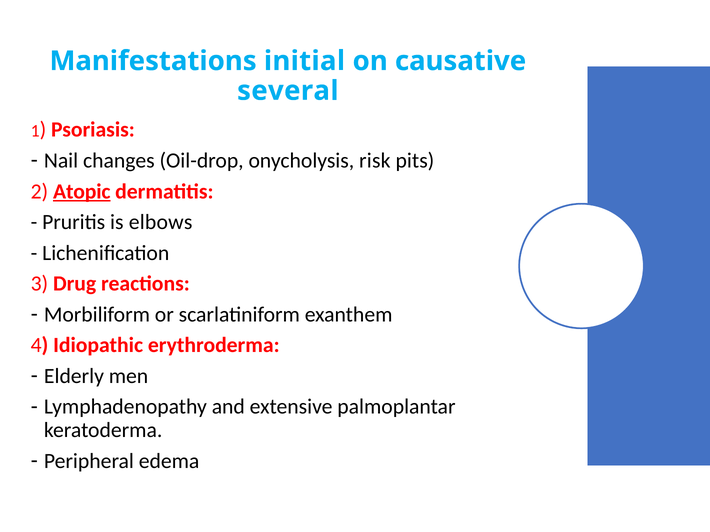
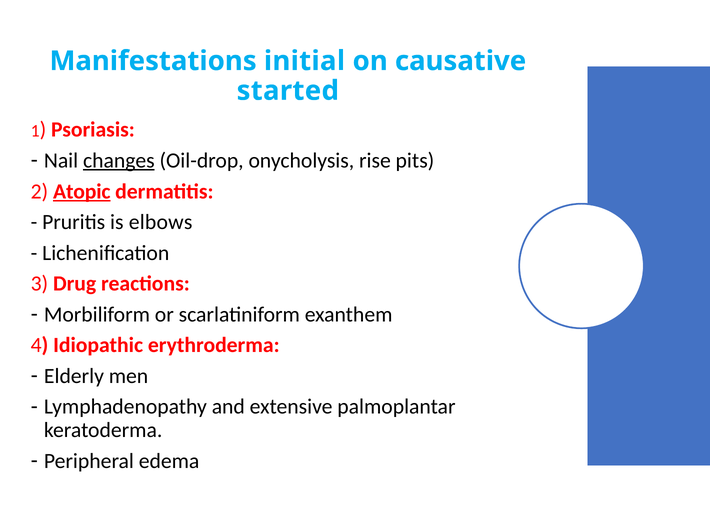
several: several -> started
changes underline: none -> present
risk: risk -> rise
